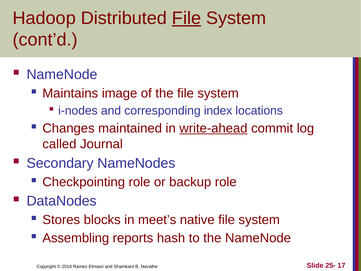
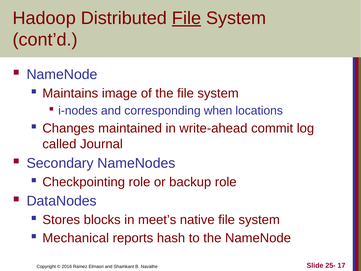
index: index -> when
write-ahead underline: present -> none
Assembling: Assembling -> Mechanical
